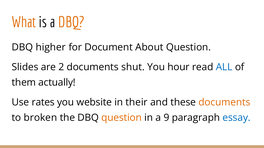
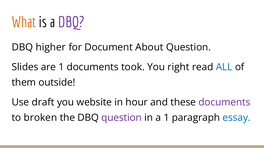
DBQ at (71, 22) colour: orange -> purple
are 2: 2 -> 1
shut: shut -> took
hour: hour -> right
actually: actually -> outside
rates: rates -> draft
their: their -> hour
documents at (224, 103) colour: orange -> purple
question at (122, 118) colour: orange -> purple
a 9: 9 -> 1
